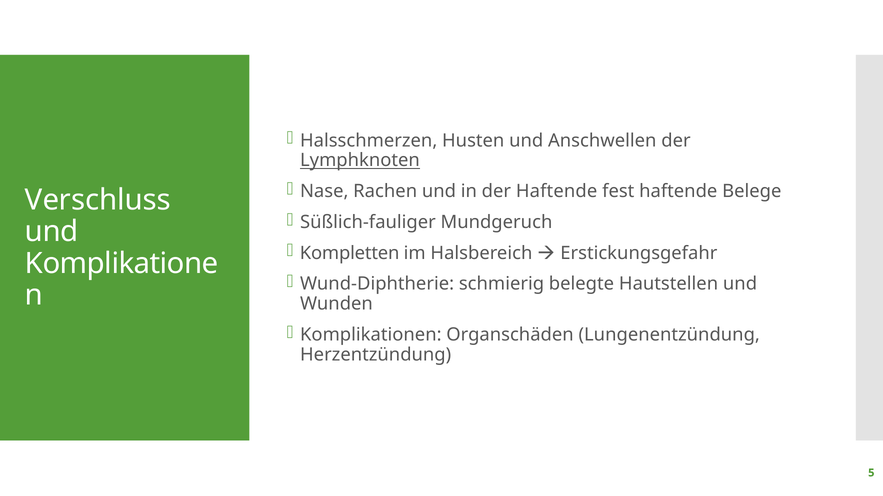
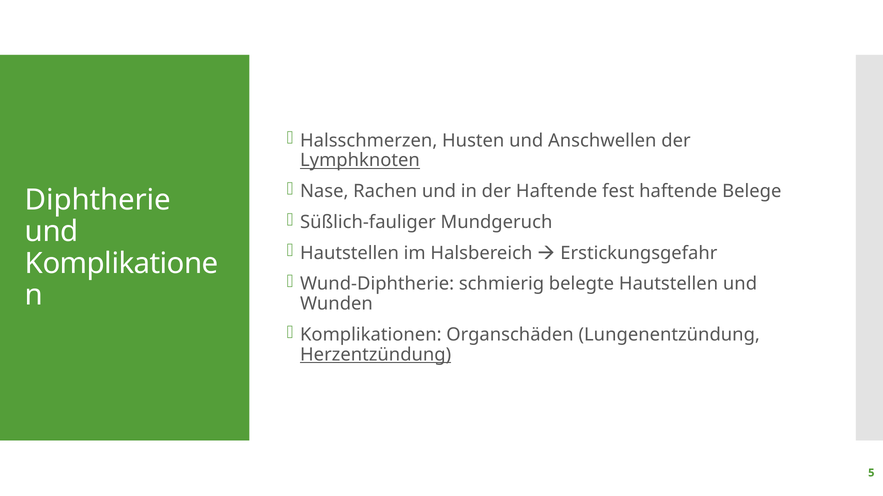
Verschluss: Verschluss -> Diphtherie
Kompletten at (350, 253): Kompletten -> Hautstellen
Herzentzündung underline: none -> present
